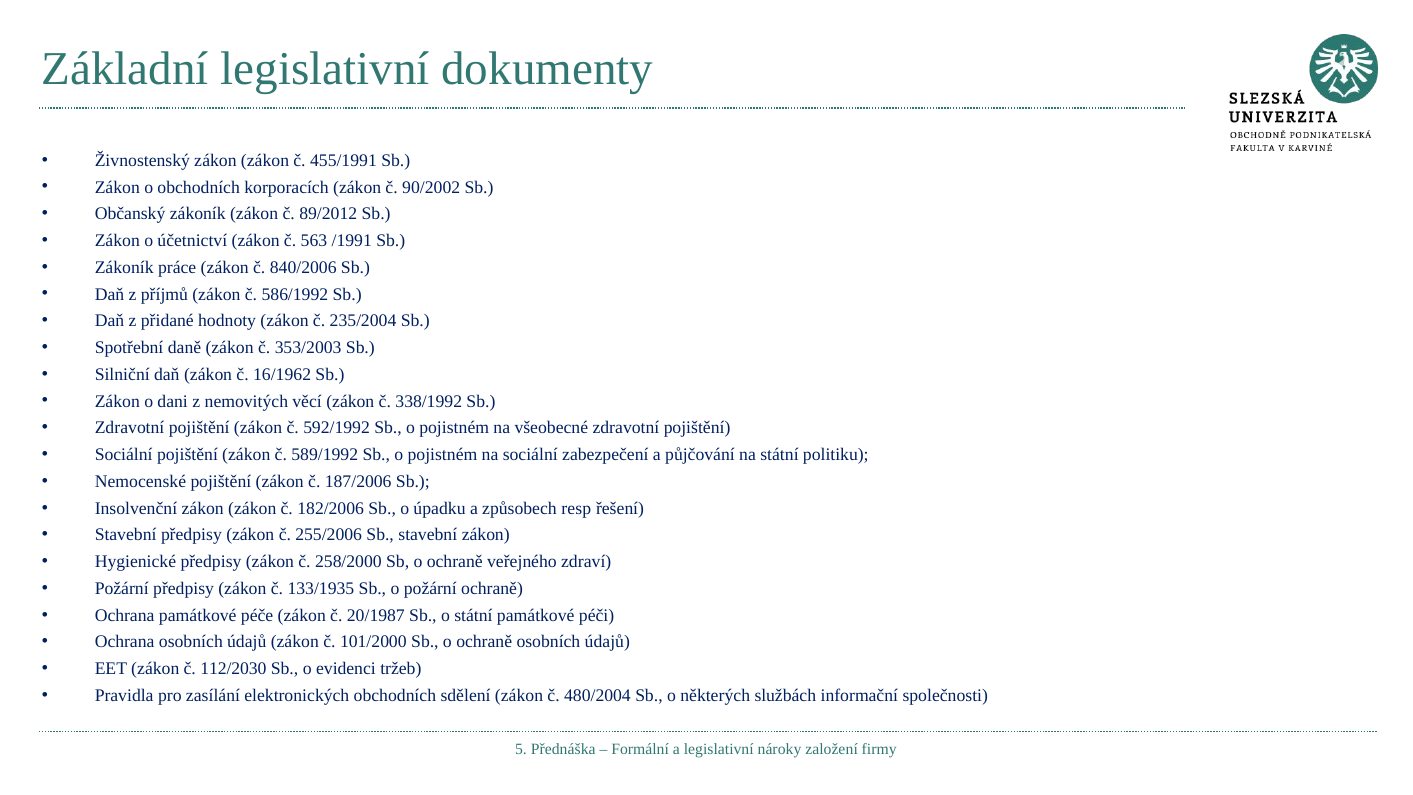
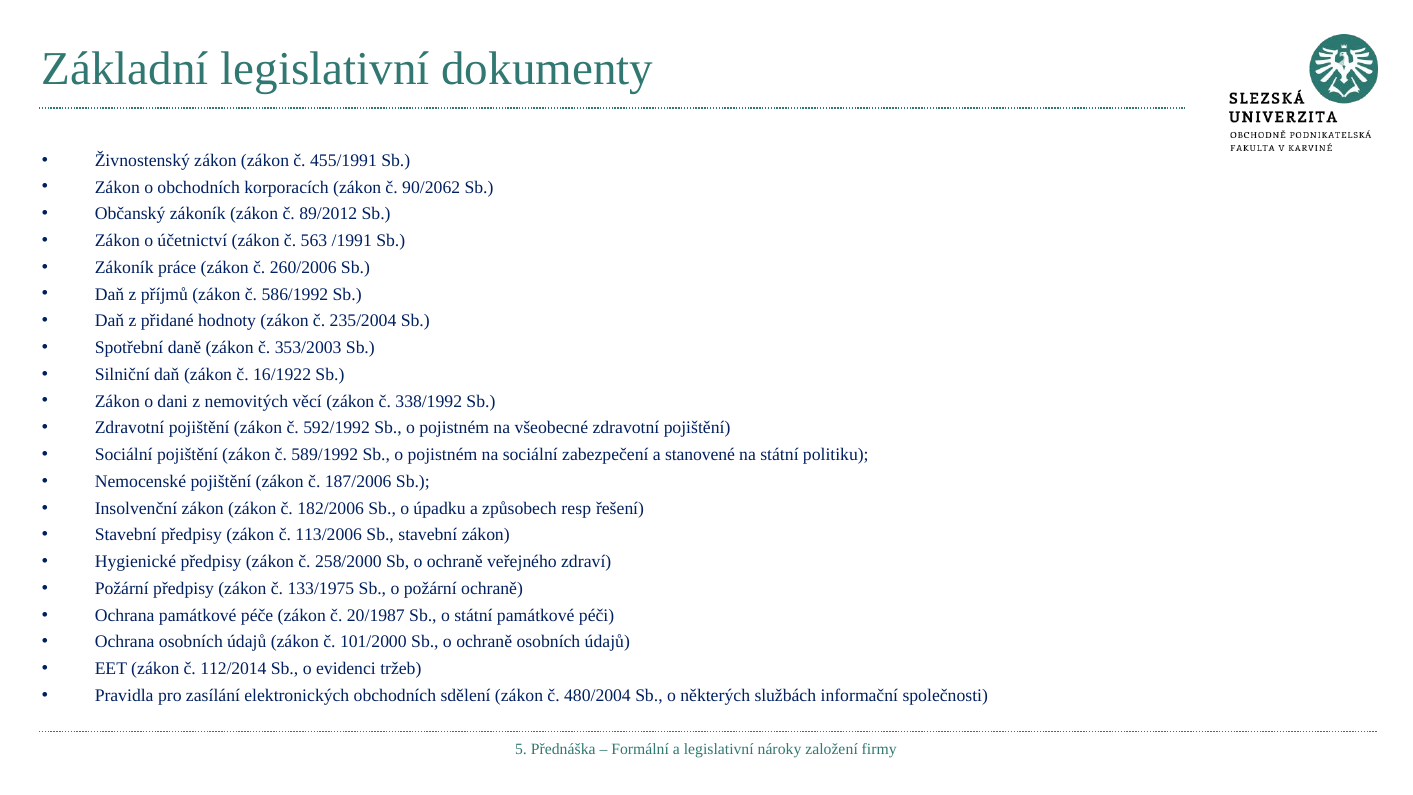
90/2002: 90/2002 -> 90/2062
840/2006: 840/2006 -> 260/2006
16/1962: 16/1962 -> 16/1922
půjčování: půjčování -> stanovené
255/2006: 255/2006 -> 113/2006
133/1935: 133/1935 -> 133/1975
112/2030: 112/2030 -> 112/2014
